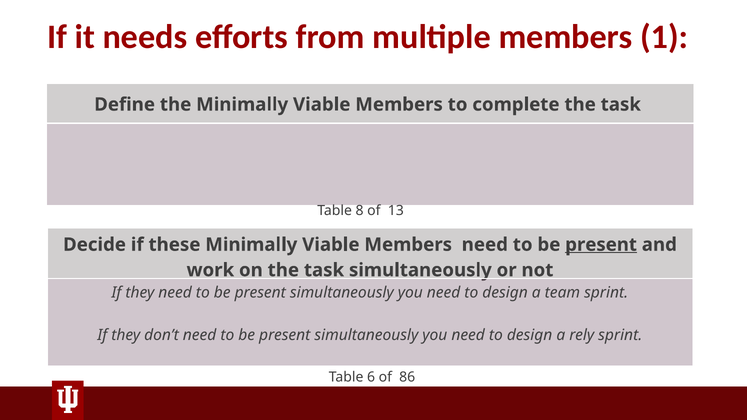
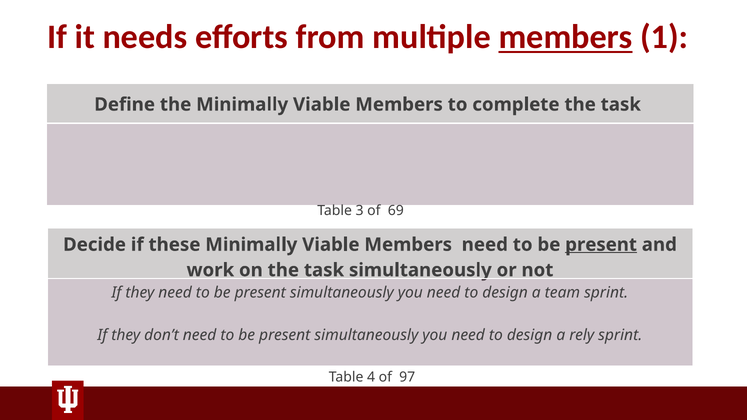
members at (566, 37) underline: none -> present
8: 8 -> 3
13: 13 -> 69
6: 6 -> 4
86: 86 -> 97
